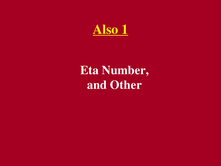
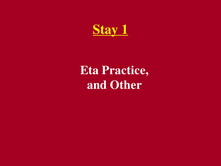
Also: Also -> Stay
Number: Number -> Practice
